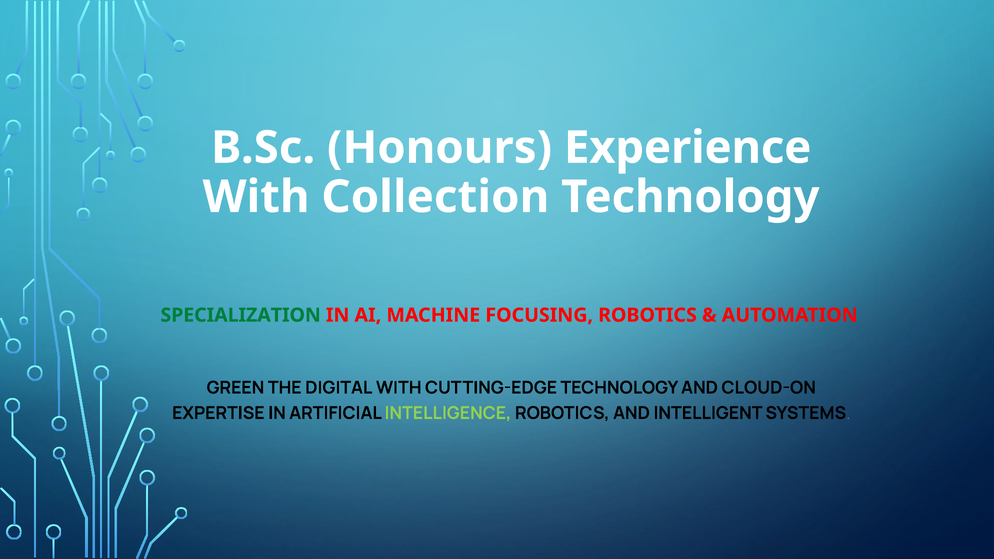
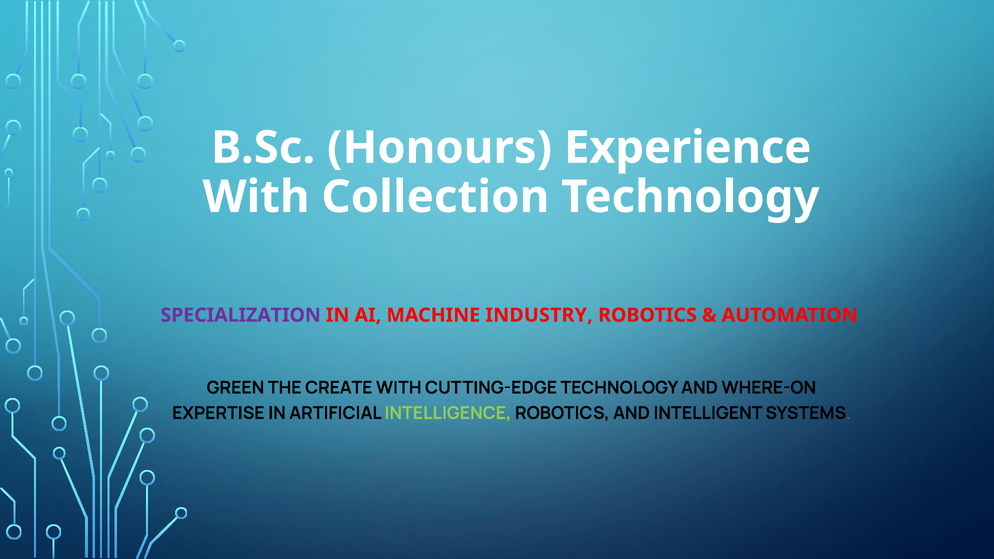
SPECIALIZATION colour: green -> purple
FOCUSING: FOCUSING -> INDUSTRY
DIGITAL: DIGITAL -> CREATE
CLOUD-ON: CLOUD-ON -> WHERE-ON
